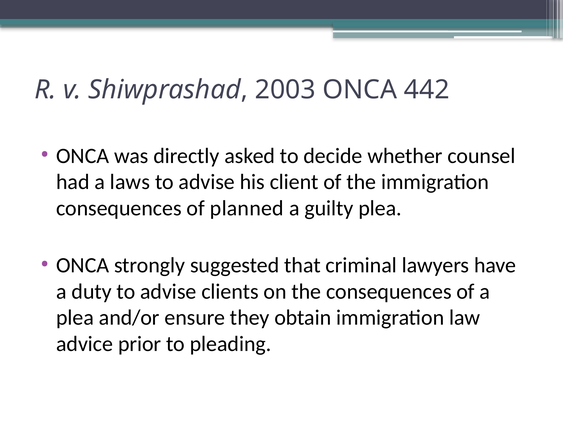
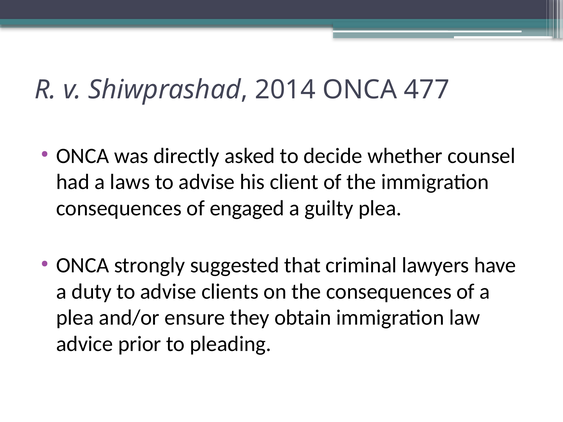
2003: 2003 -> 2014
442: 442 -> 477
planned: planned -> engaged
